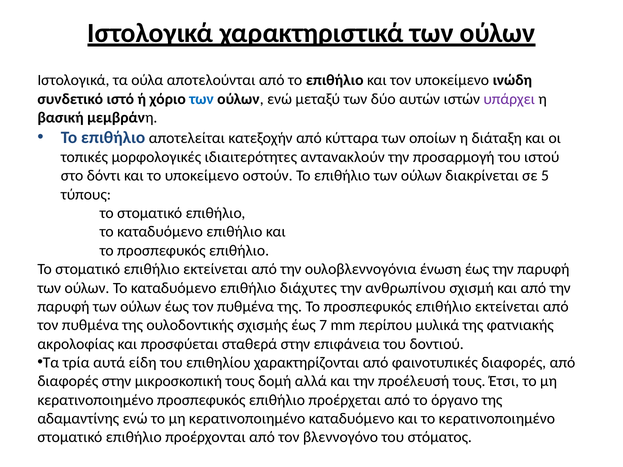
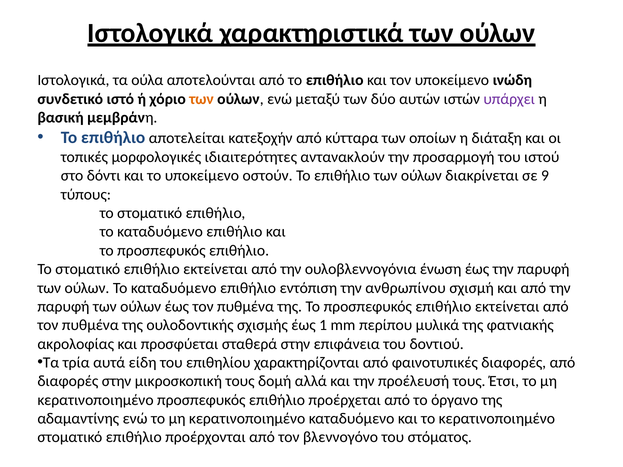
των at (202, 99) colour: blue -> orange
5: 5 -> 9
διάχυτες: διάχυτες -> εντόπιση
7: 7 -> 1
